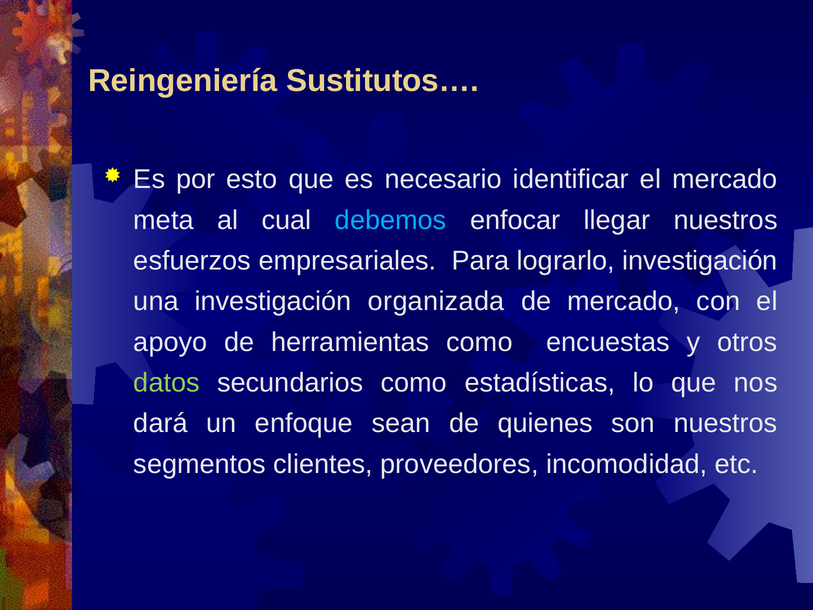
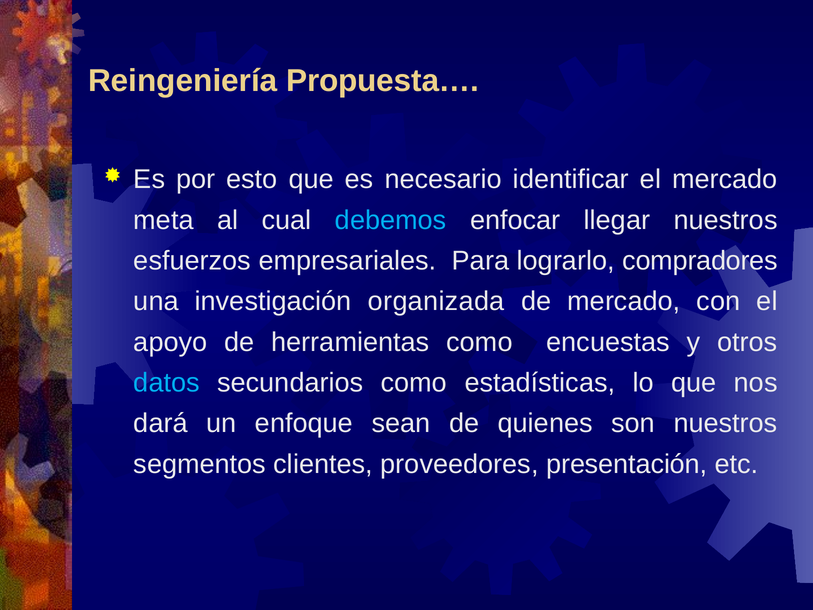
Sustitutos…: Sustitutos… -> Propuesta…
lograrlo investigación: investigación -> compradores
datos colour: light green -> light blue
incomodidad: incomodidad -> presentación
